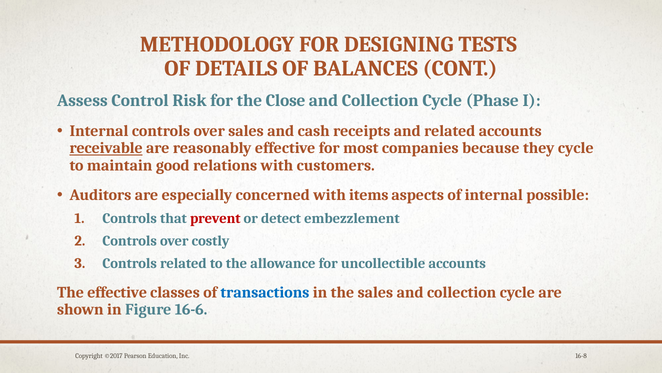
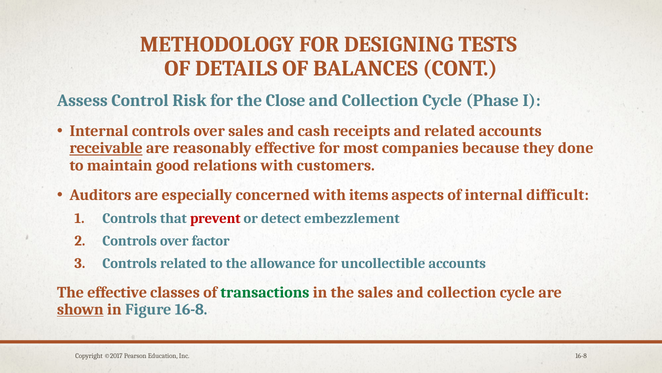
they cycle: cycle -> done
possible: possible -> difficult
costly: costly -> factor
transactions colour: blue -> green
shown underline: none -> present
Figure 16-6: 16-6 -> 16-8
